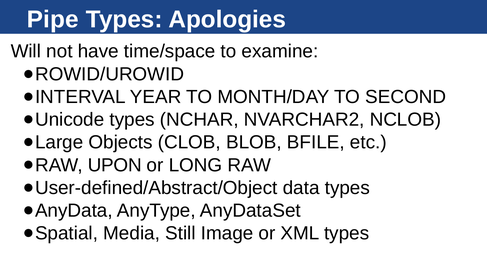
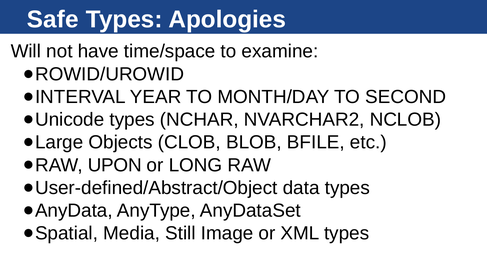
Pipe: Pipe -> Safe
